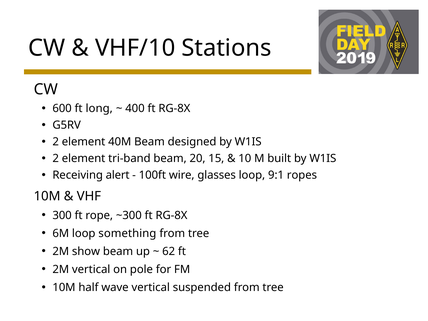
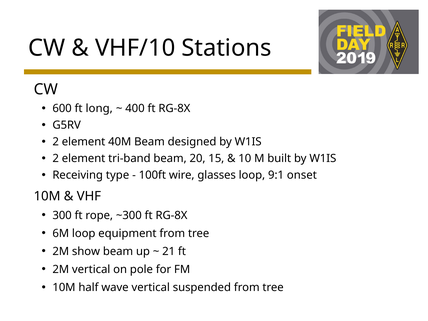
alert: alert -> type
ropes: ropes -> onset
something: something -> equipment
62: 62 -> 21
